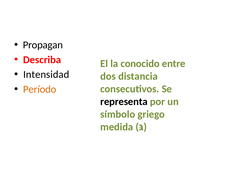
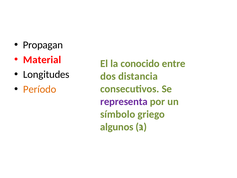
Describa: Describa -> Material
Intensidad: Intensidad -> Longitudes
representa colour: black -> purple
medida: medida -> algunos
